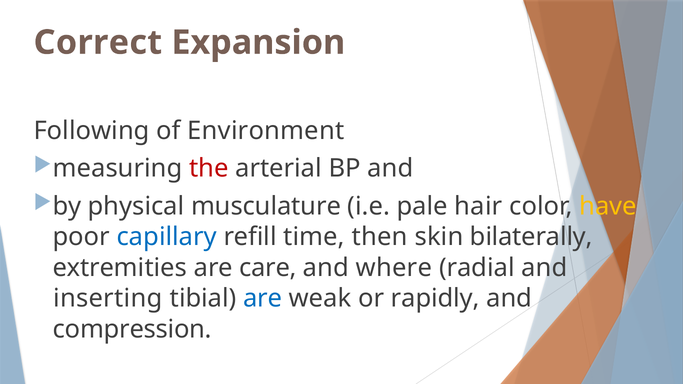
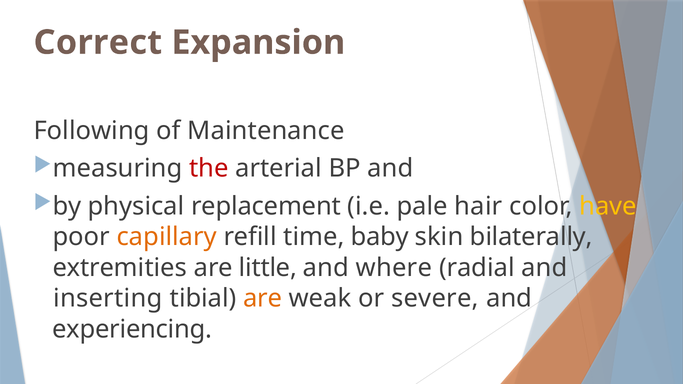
Environment: Environment -> Maintenance
musculature: musculature -> replacement
capillary colour: blue -> orange
then: then -> baby
care: care -> little
are at (263, 299) colour: blue -> orange
rapidly: rapidly -> severe
compression: compression -> experiencing
